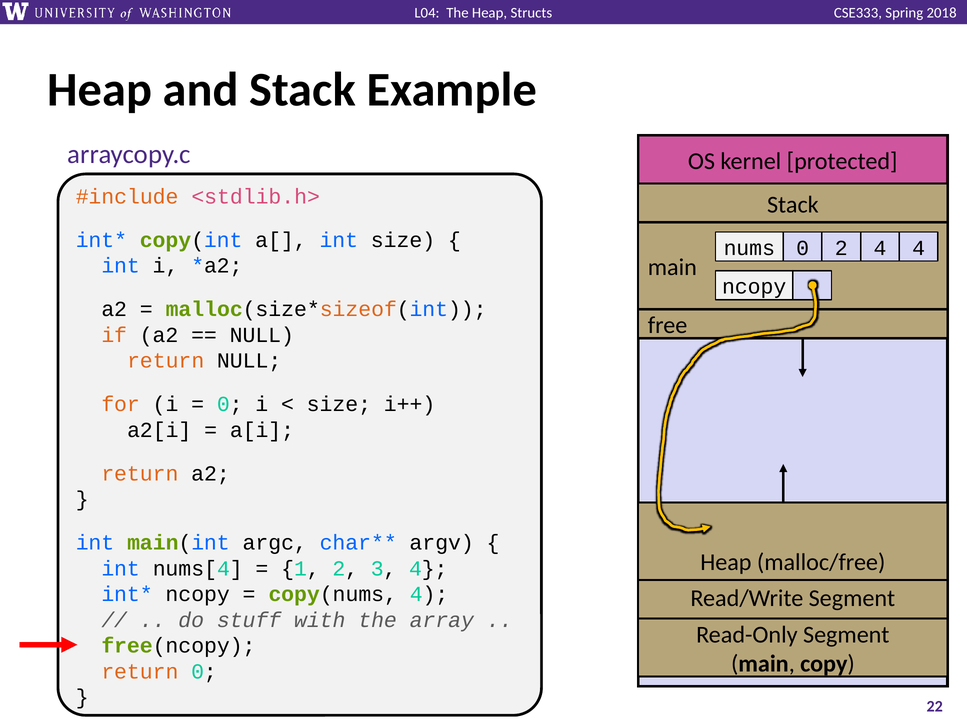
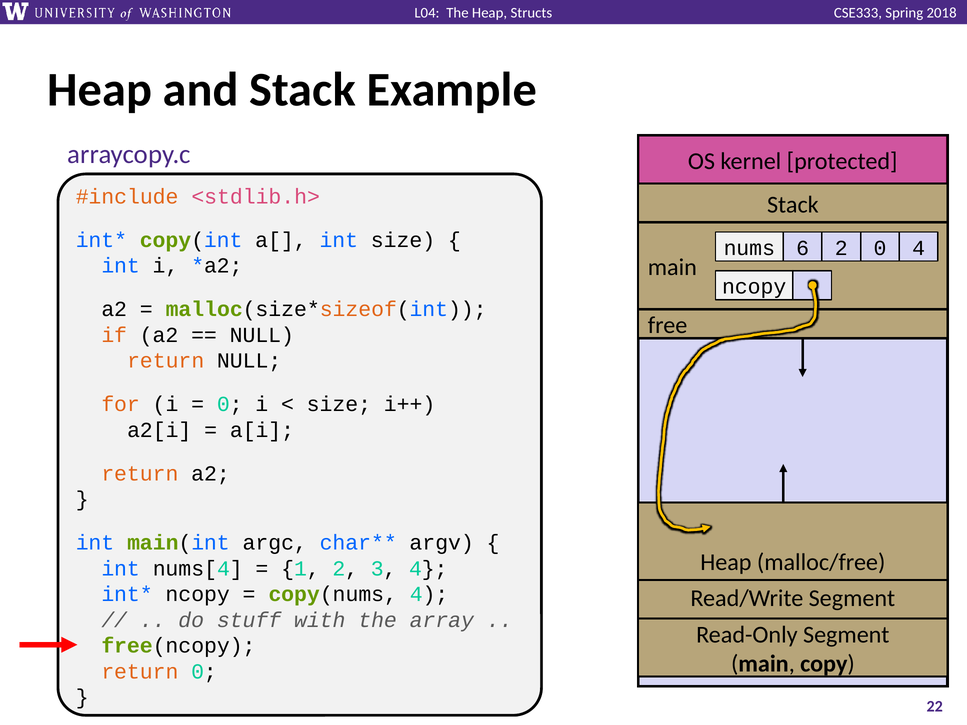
nums 0: 0 -> 6
2 4: 4 -> 0
